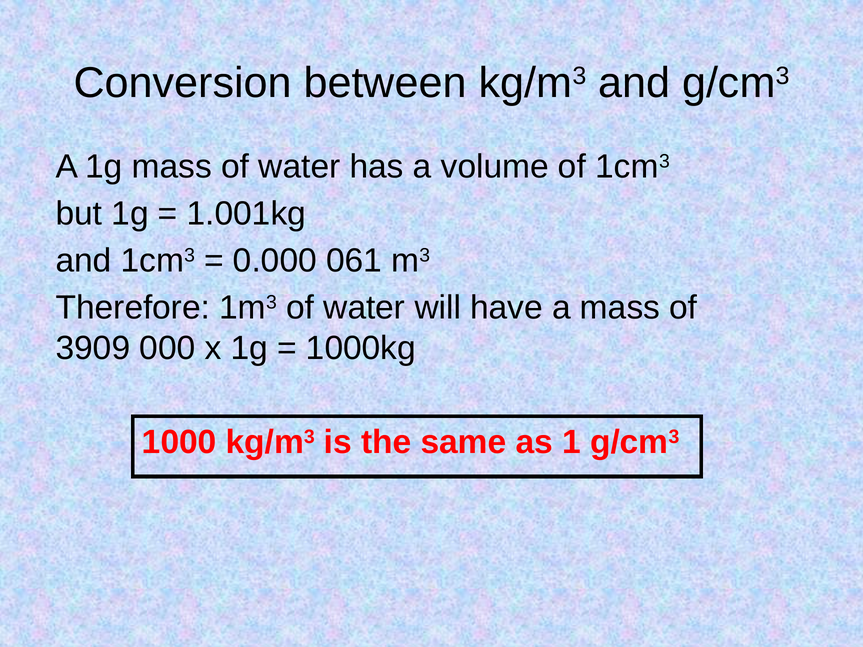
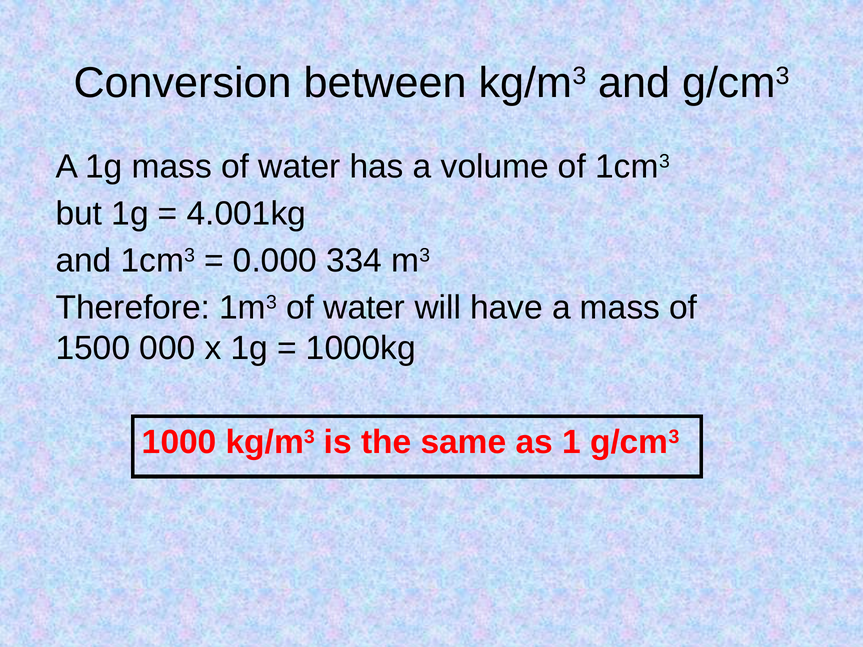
1.001kg: 1.001kg -> 4.001kg
061: 061 -> 334
3909: 3909 -> 1500
